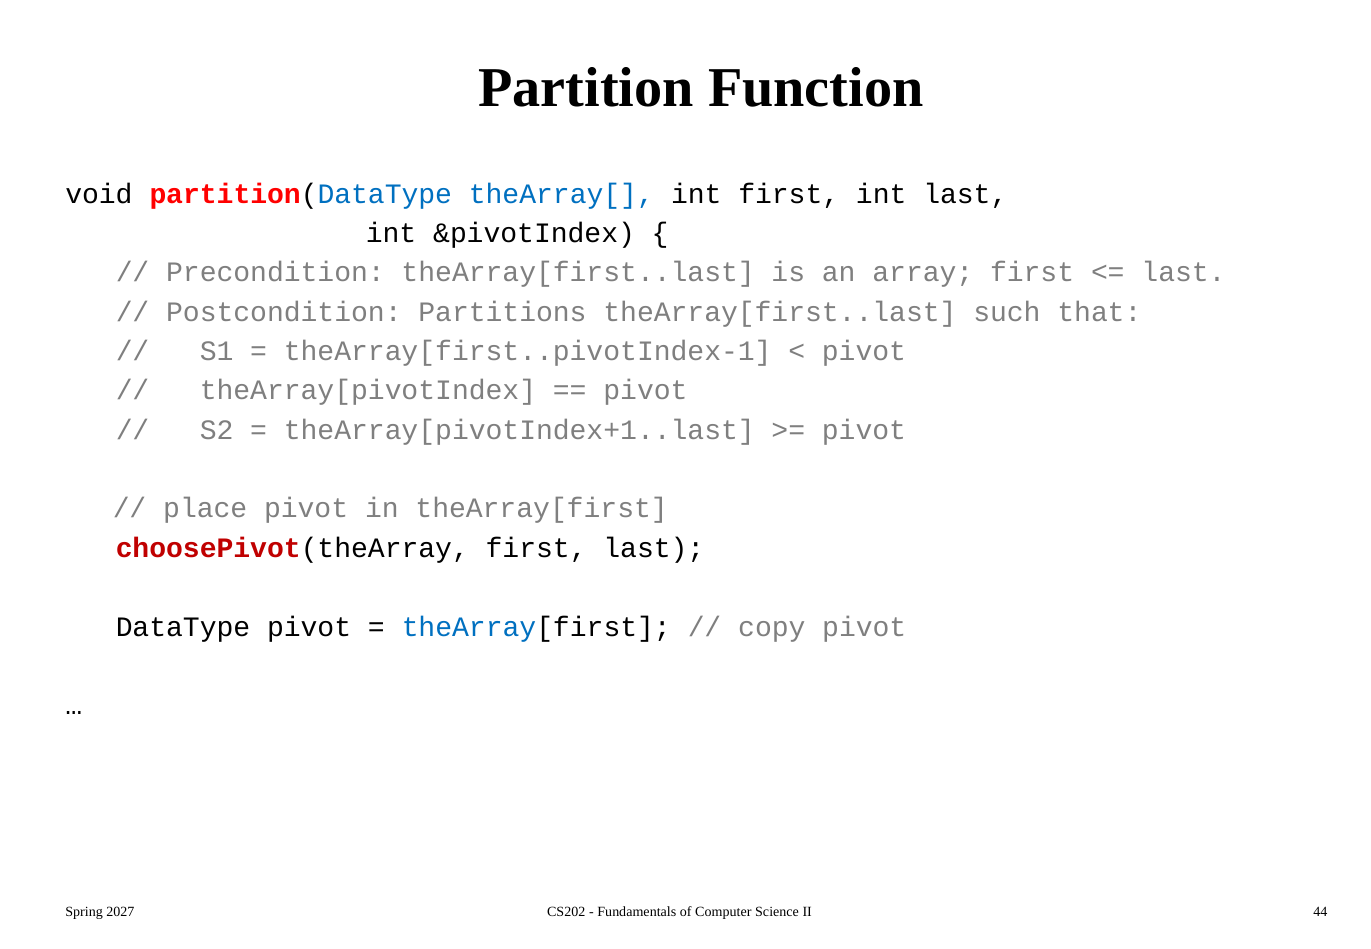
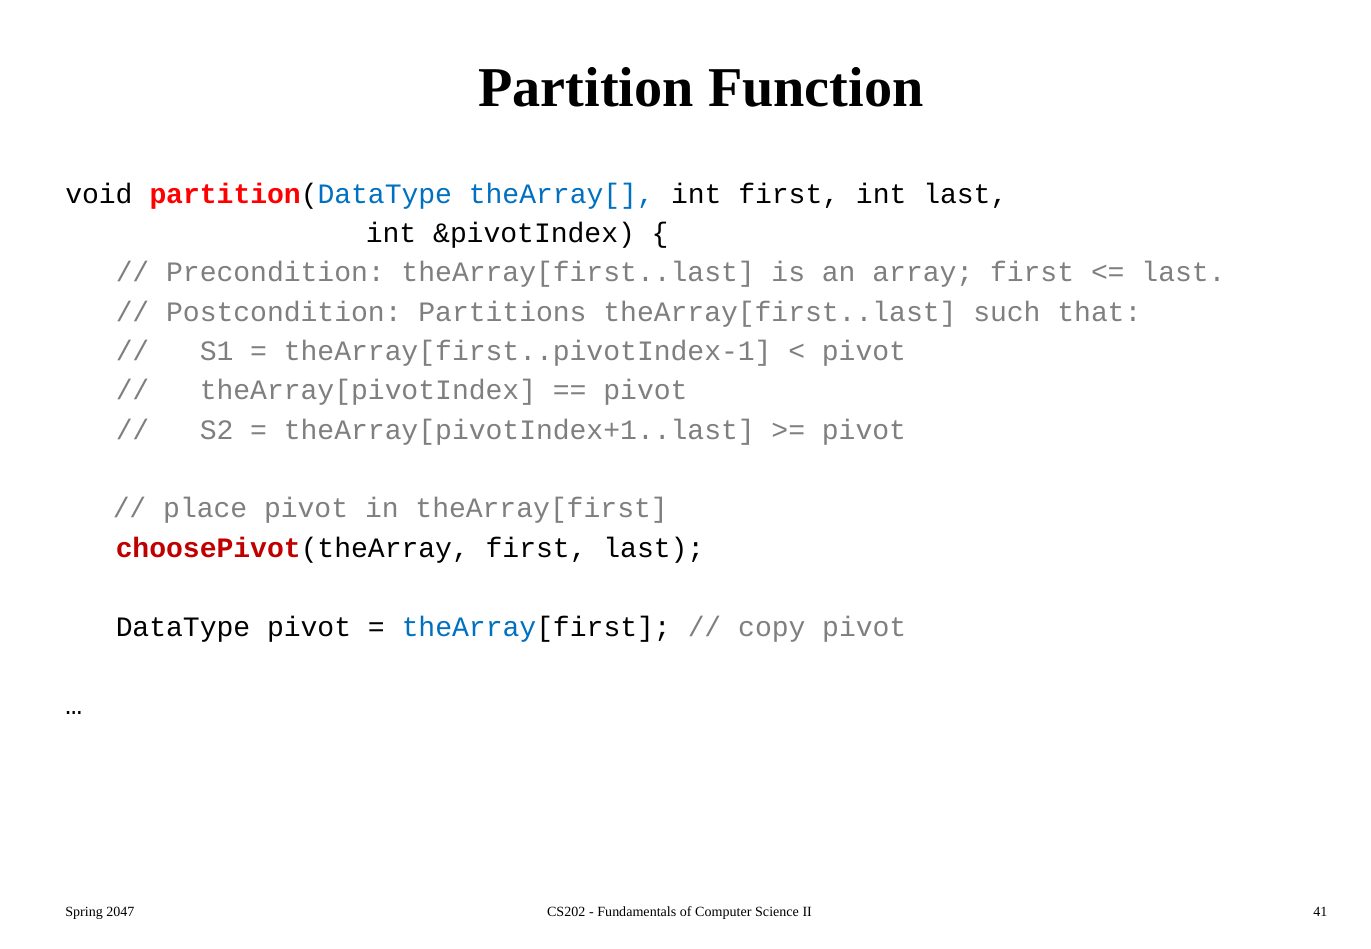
2027: 2027 -> 2047
44: 44 -> 41
